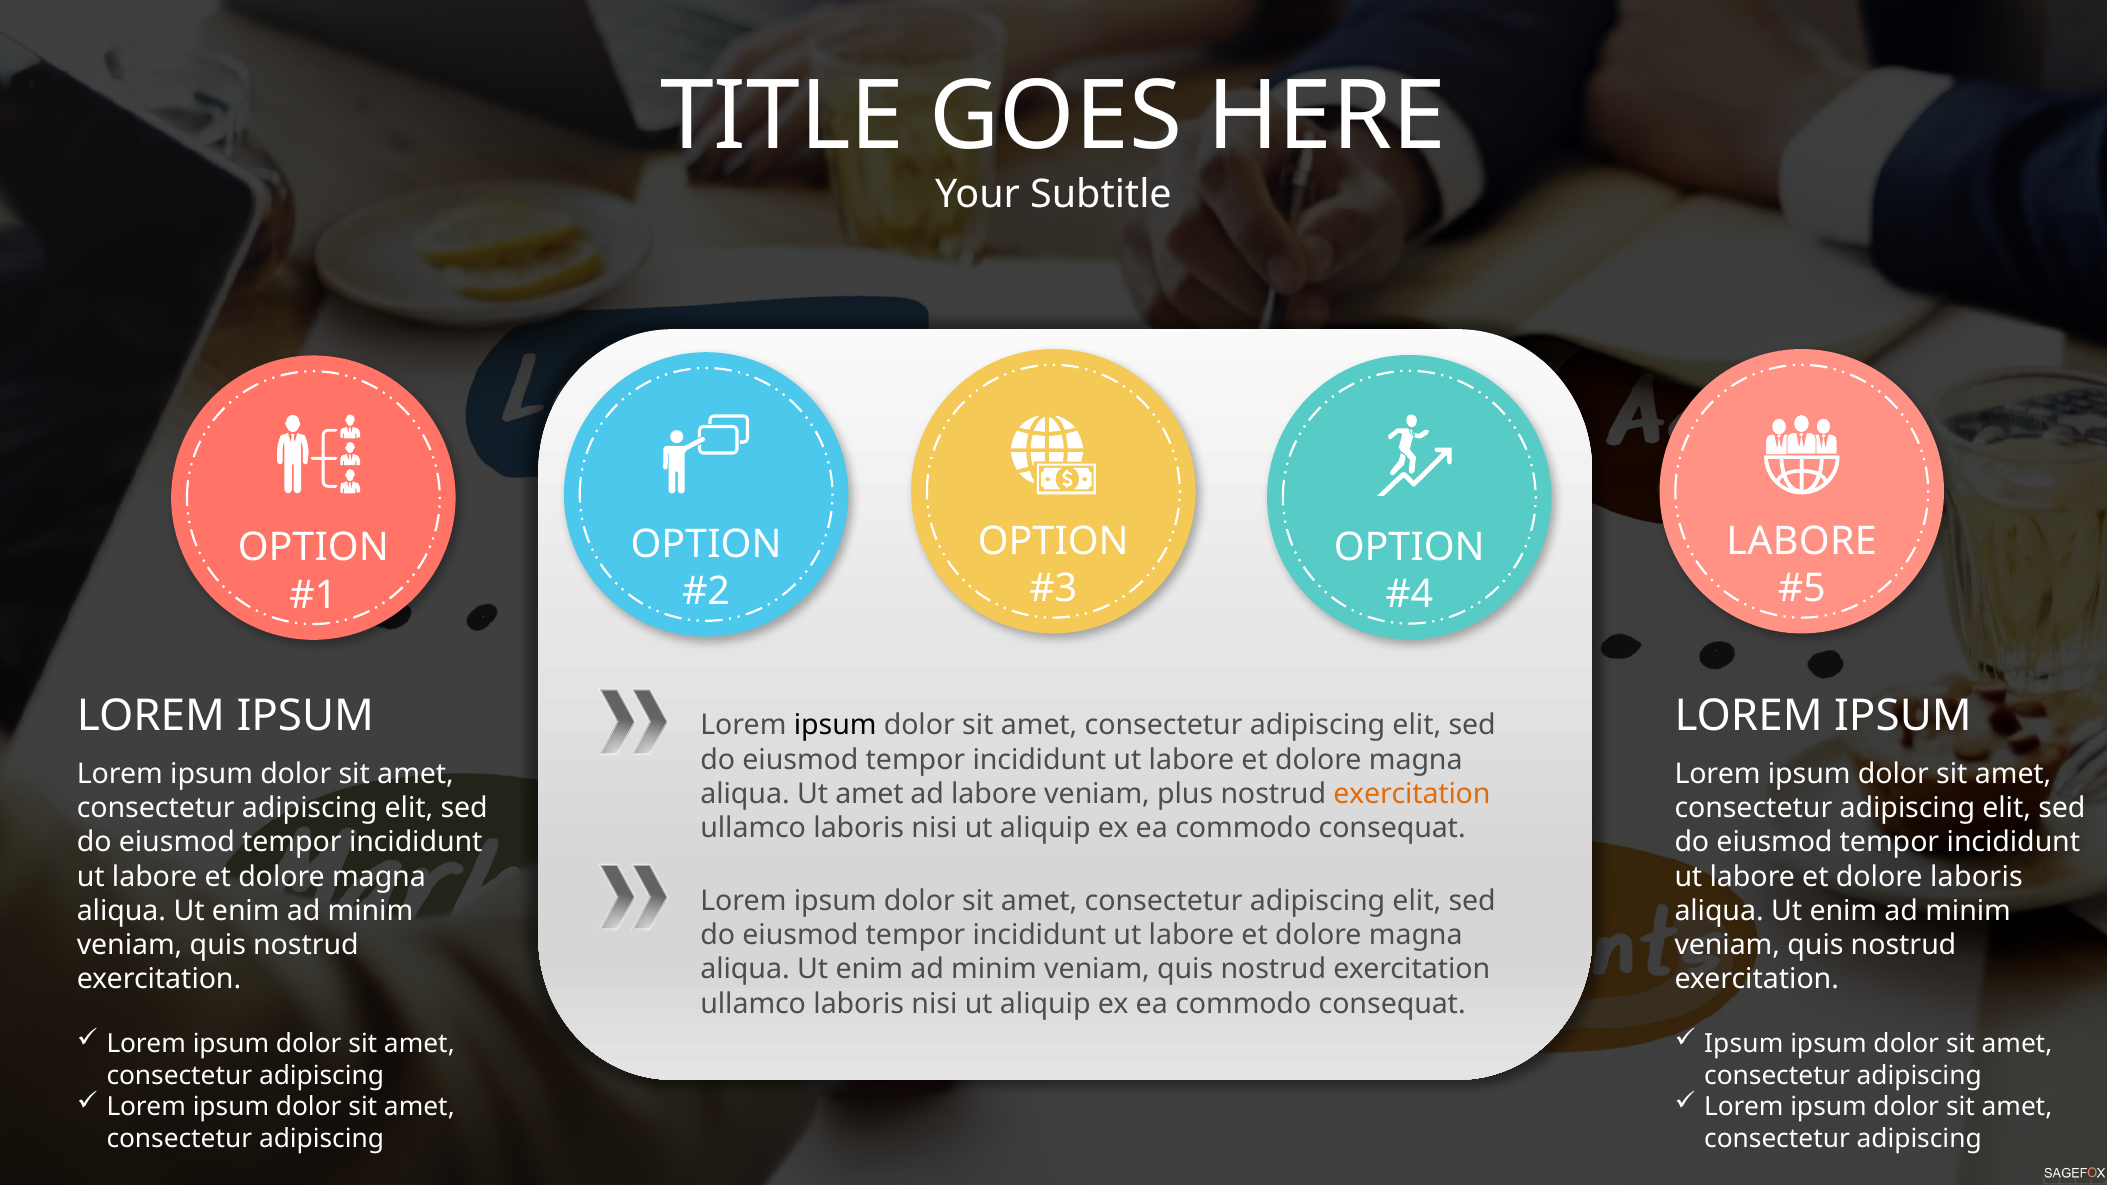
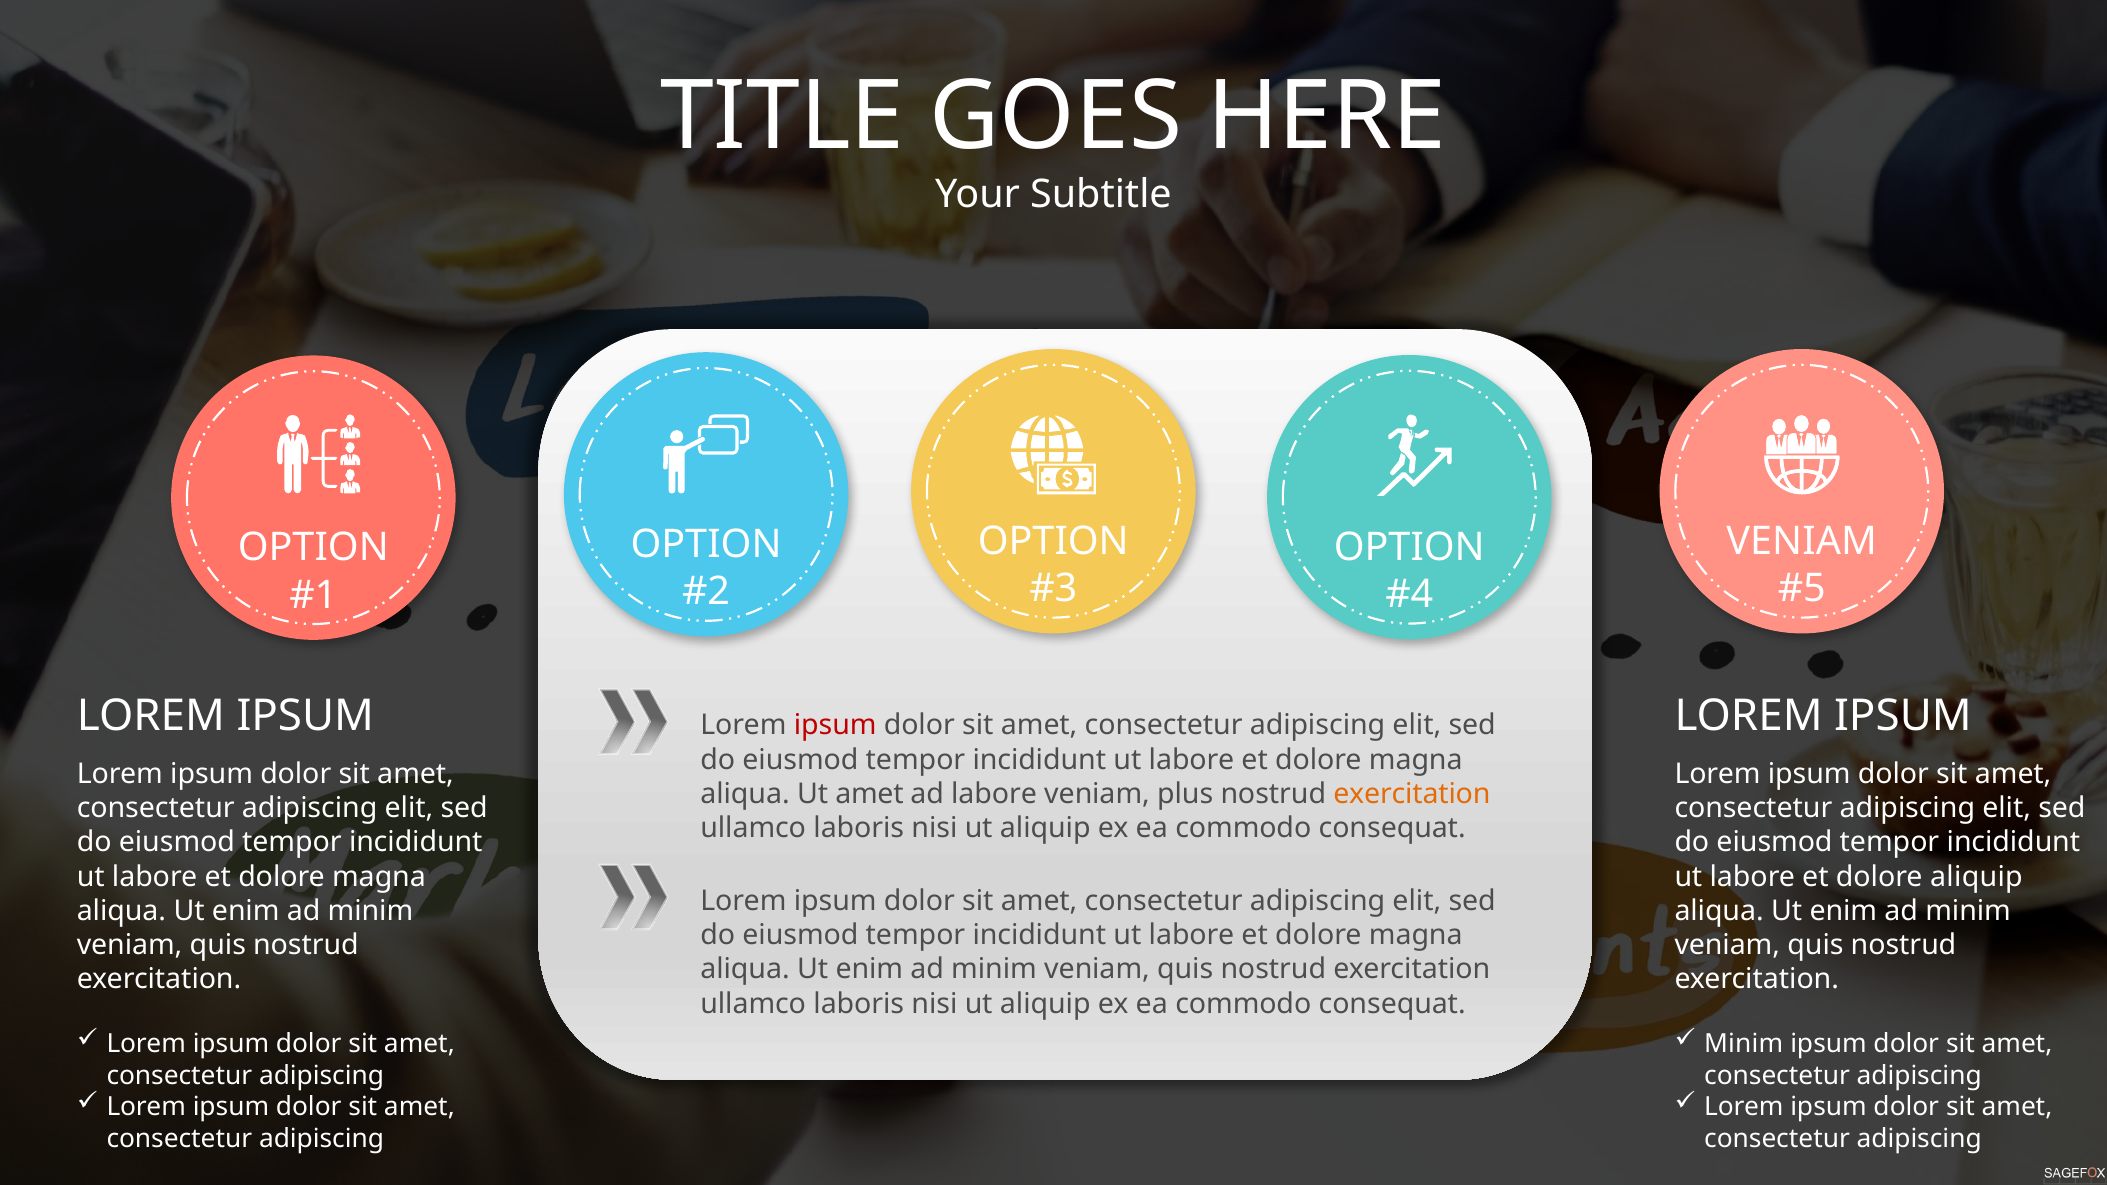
LABORE at (1802, 541): LABORE -> VENIAM
ipsum at (835, 726) colour: black -> red
dolore laboris: laboris -> aliquip
Ipsum at (1744, 1044): Ipsum -> Minim
